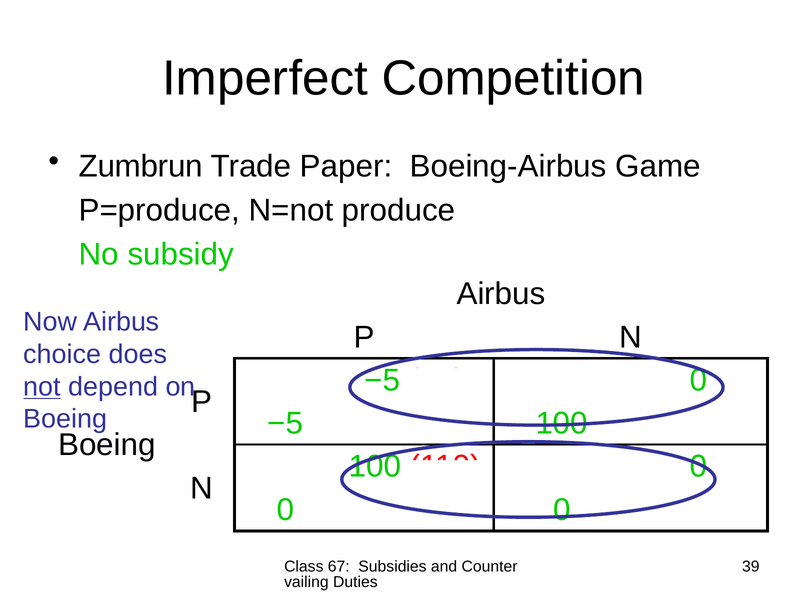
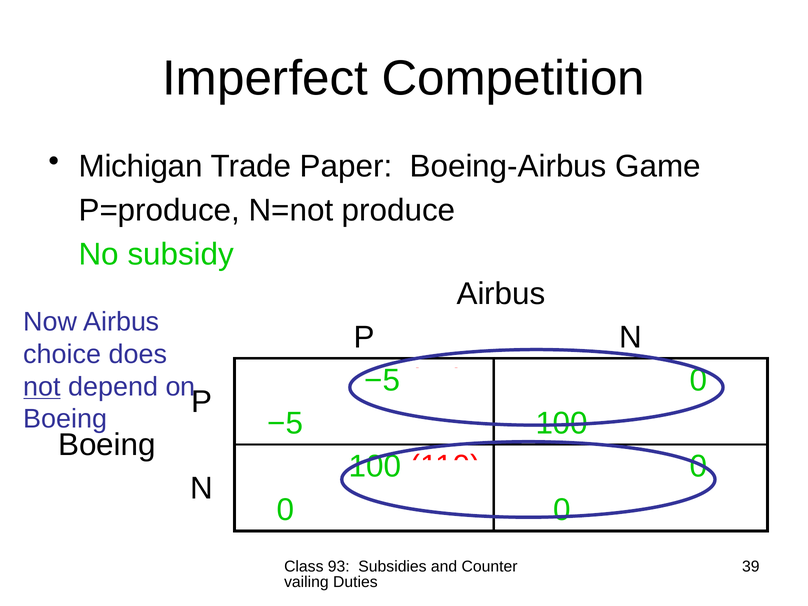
Zumbrun: Zumbrun -> Michigan
67: 67 -> 93
